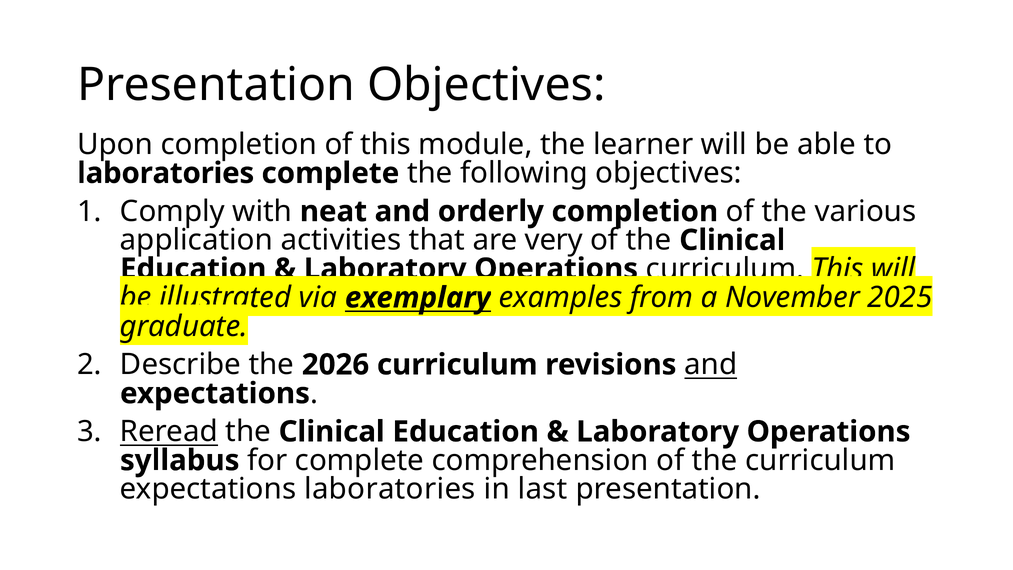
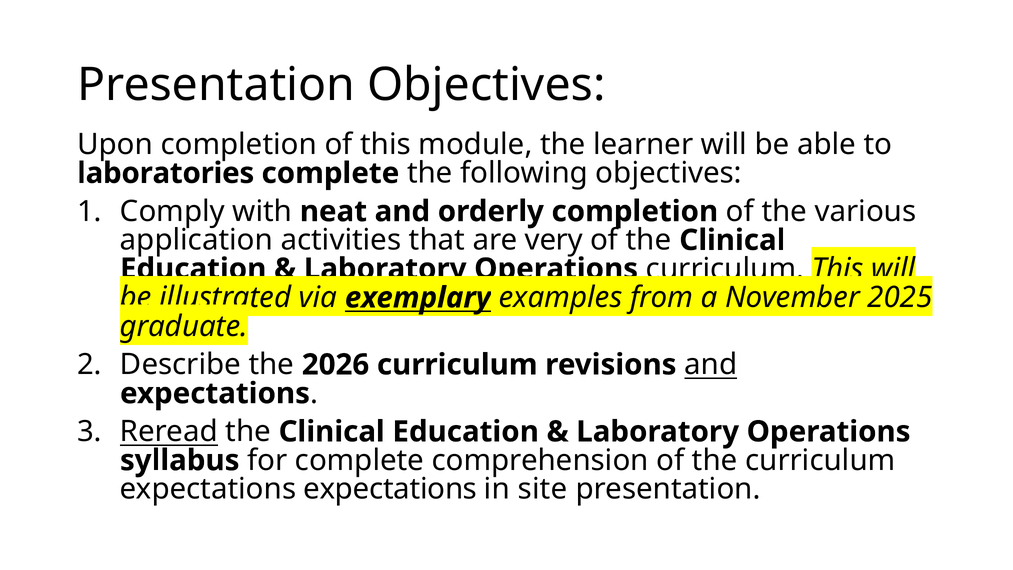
expectations laboratories: laboratories -> expectations
last: last -> site
